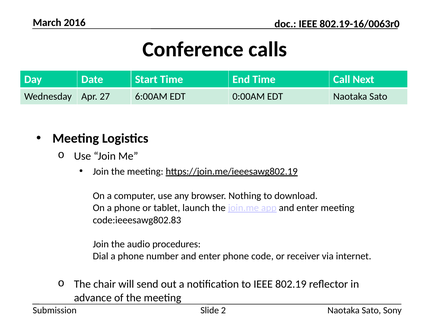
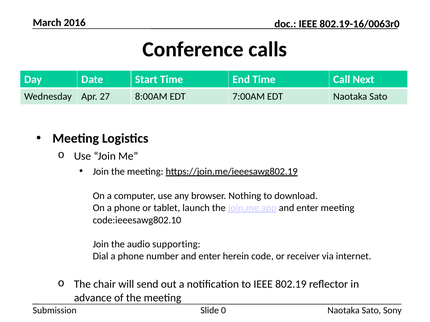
6:00AM: 6:00AM -> 8:00AM
0:00AM: 0:00AM -> 7:00AM
code:ieeesawg802.83: code:ieeesawg802.83 -> code:ieeesawg802.10
procedures: procedures -> supporting
enter phone: phone -> herein
2: 2 -> 0
